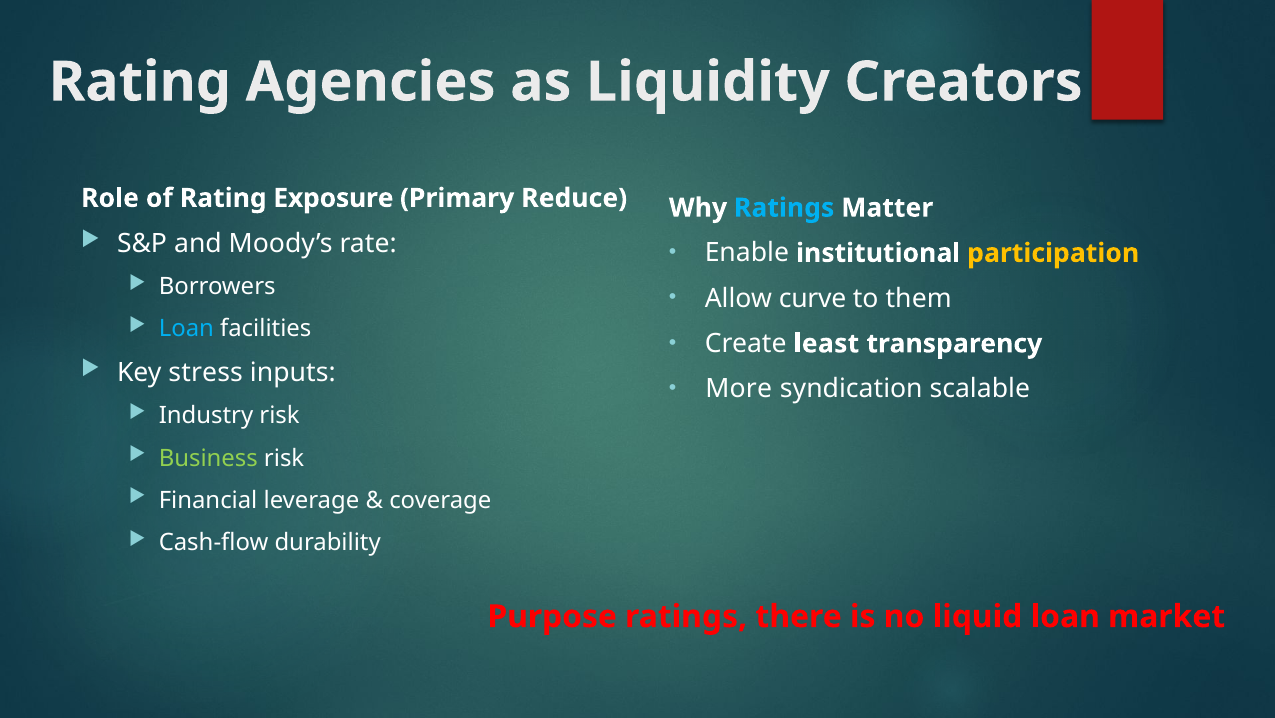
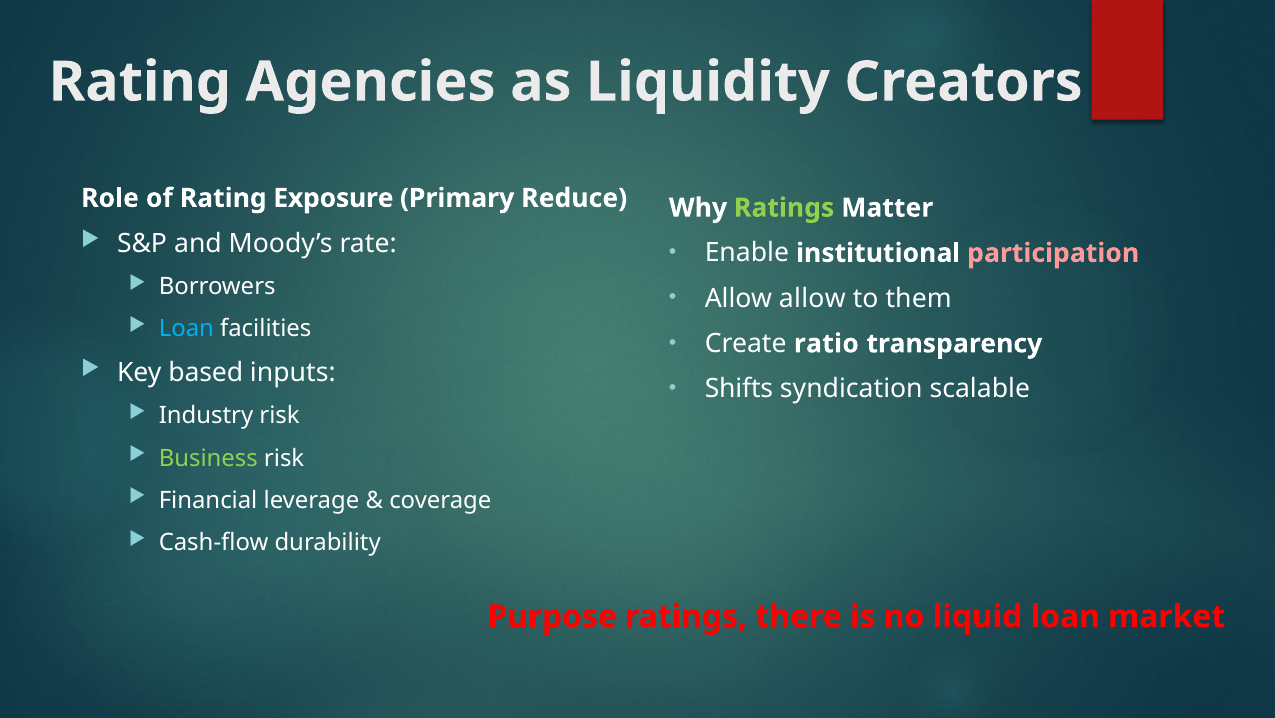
Ratings at (784, 208) colour: light blue -> light green
participation colour: yellow -> pink
Allow curve: curve -> allow
least: least -> ratio
stress: stress -> based
More: More -> Shifts
